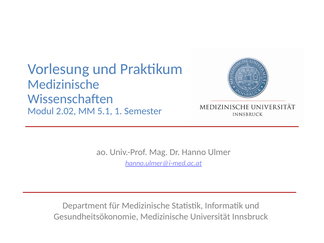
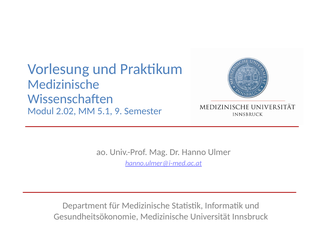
1: 1 -> 9
